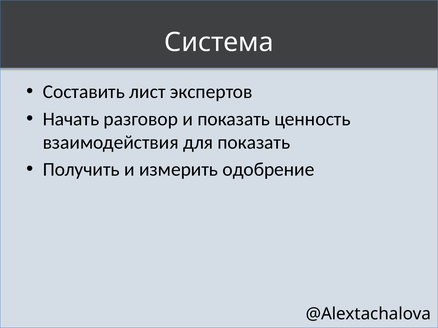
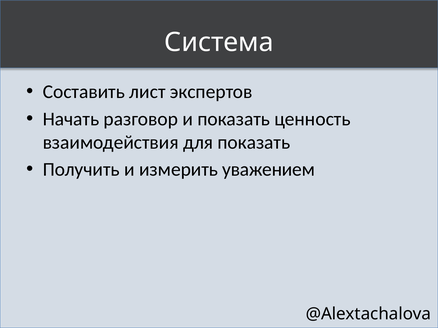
одобрение: одобрение -> уважением
